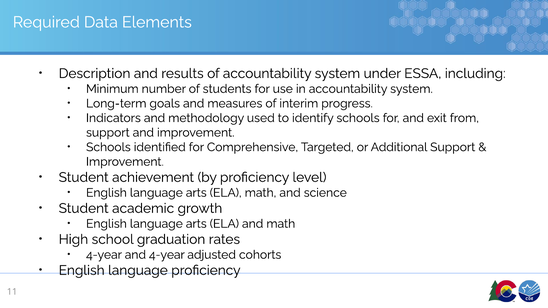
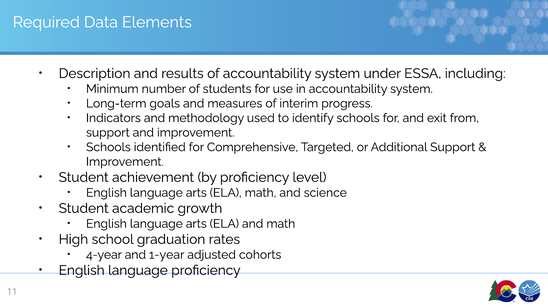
and 4-year: 4-year -> 1-year
